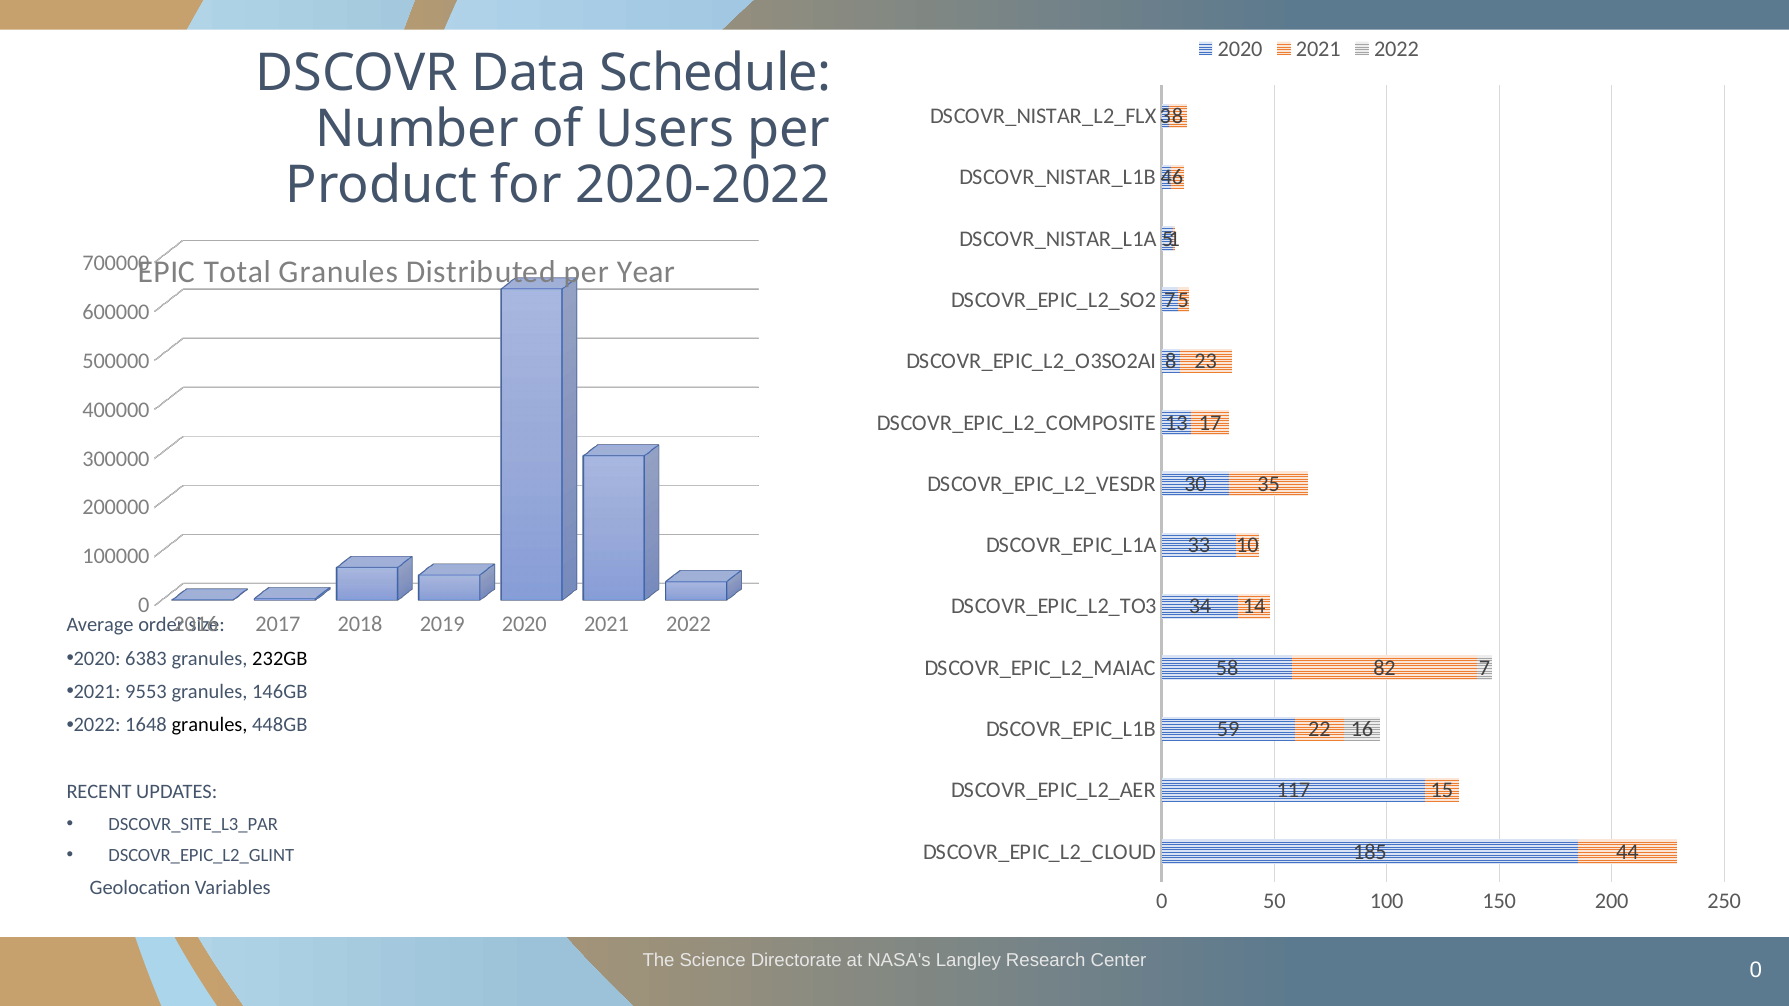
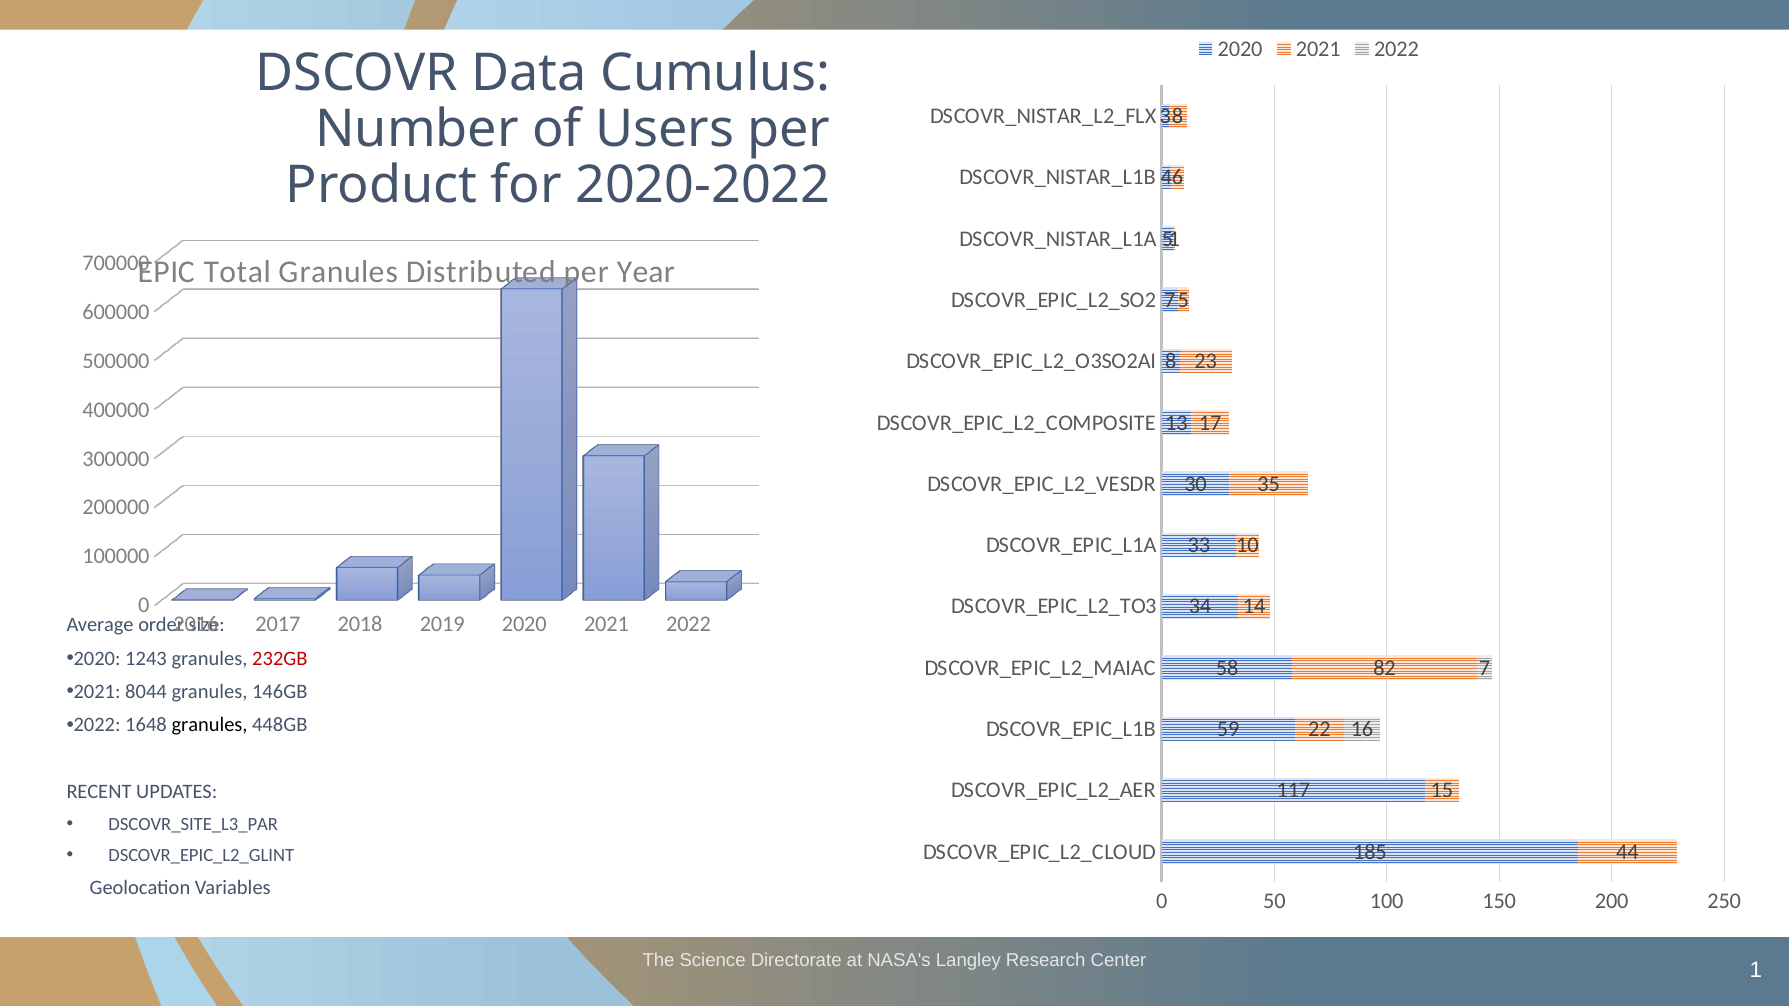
Schedule: Schedule -> Cumulus
6383: 6383 -> 1243
232GB colour: black -> red
9553: 9553 -> 8044
Center 0: 0 -> 1
